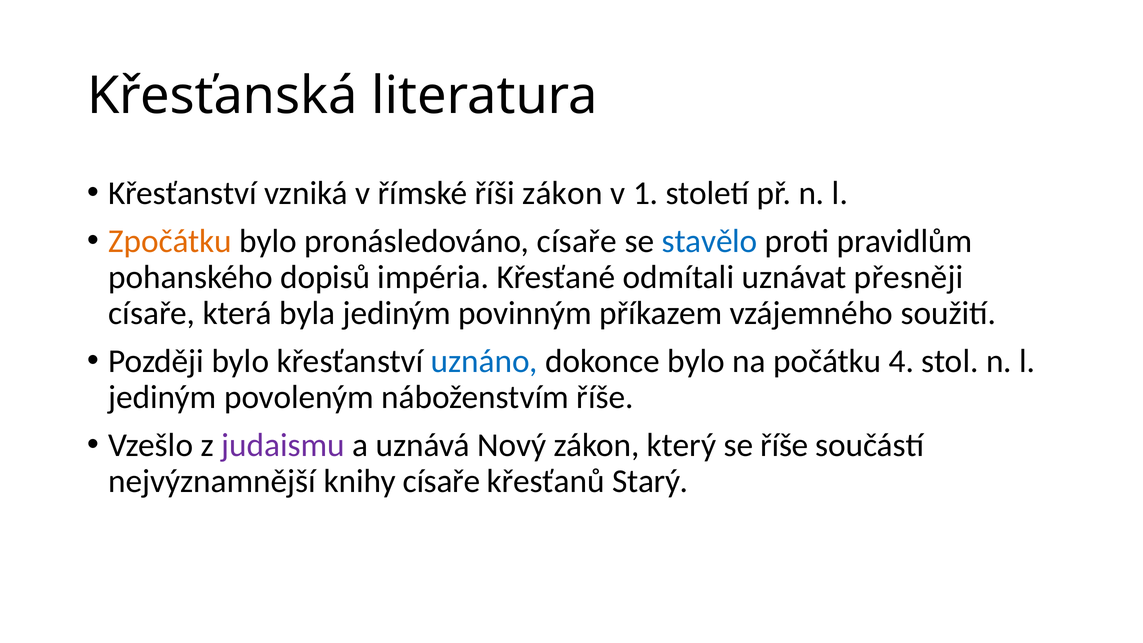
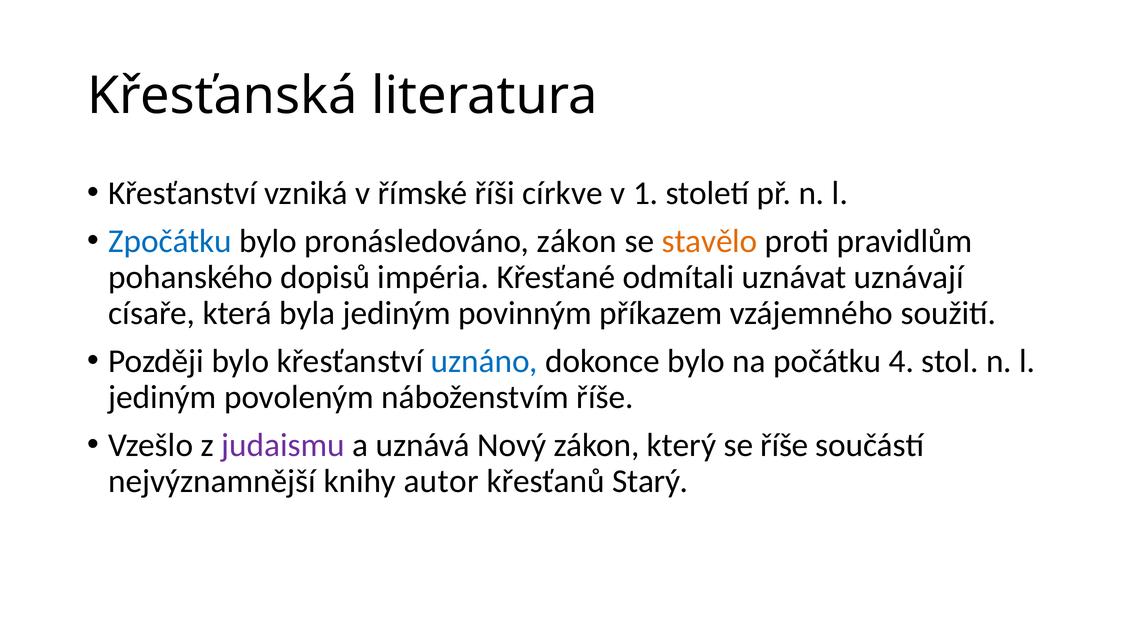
říši zákon: zákon -> církve
Zpočátku colour: orange -> blue
pronásledováno císaře: císaře -> zákon
stavělo colour: blue -> orange
přesněji: přesněji -> uznávají
knihy císaře: císaře -> autor
